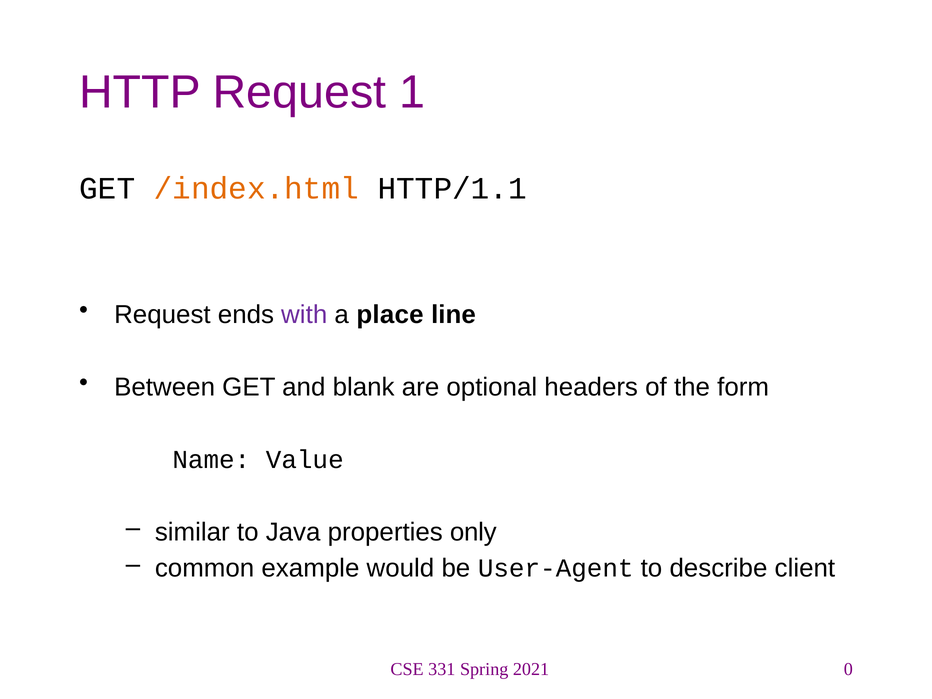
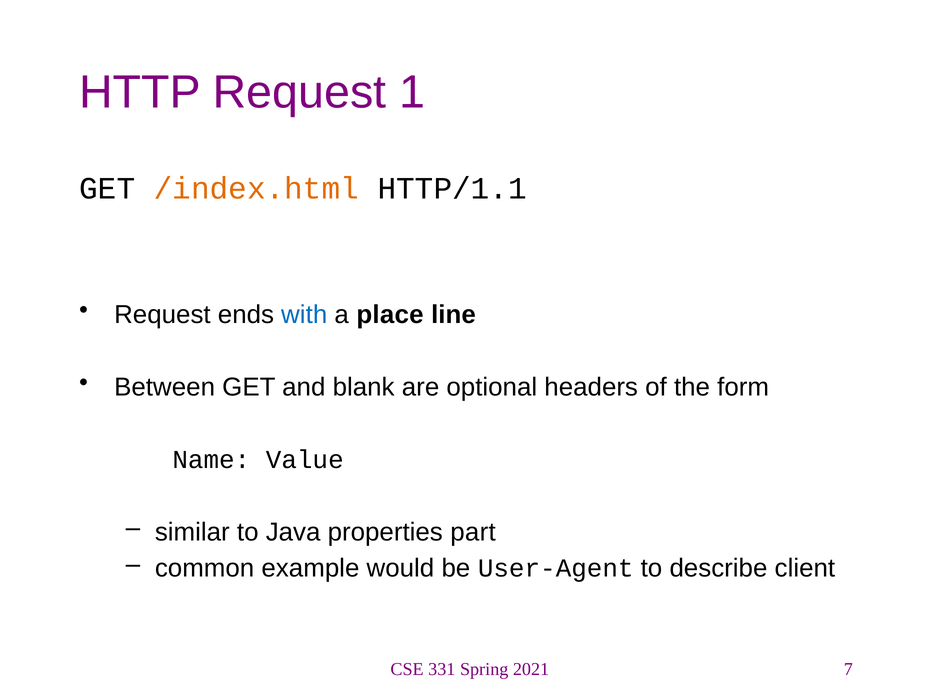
with colour: purple -> blue
only: only -> part
0: 0 -> 7
